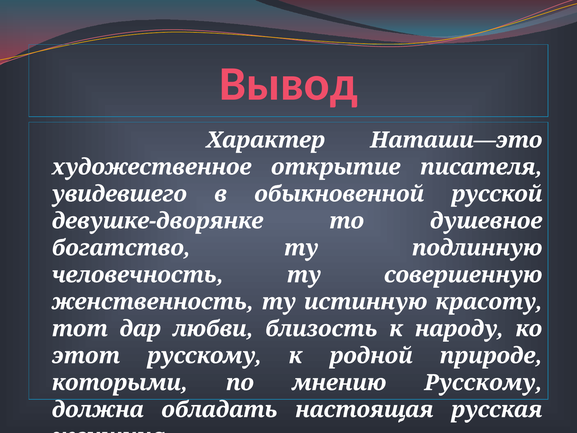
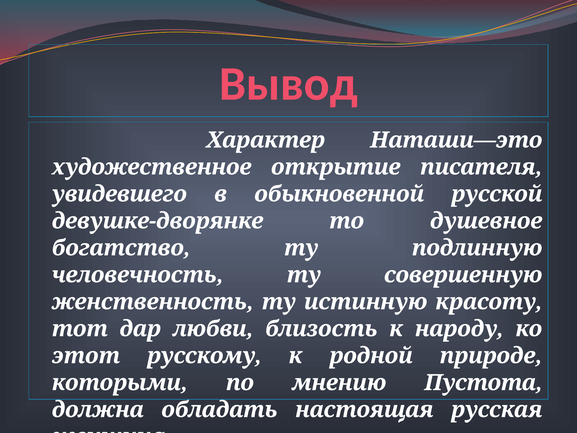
мнению Русскому: Русскому -> Пустота
